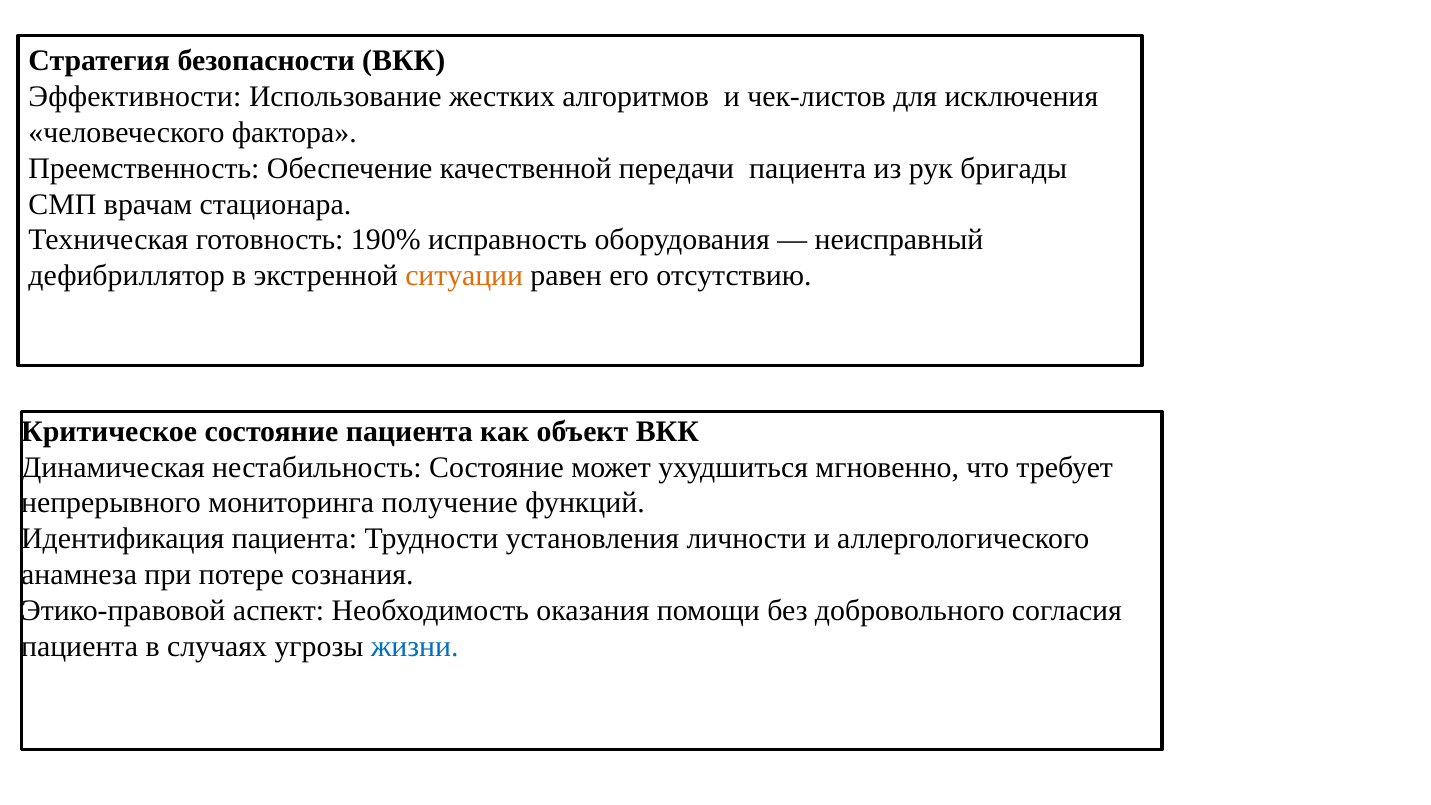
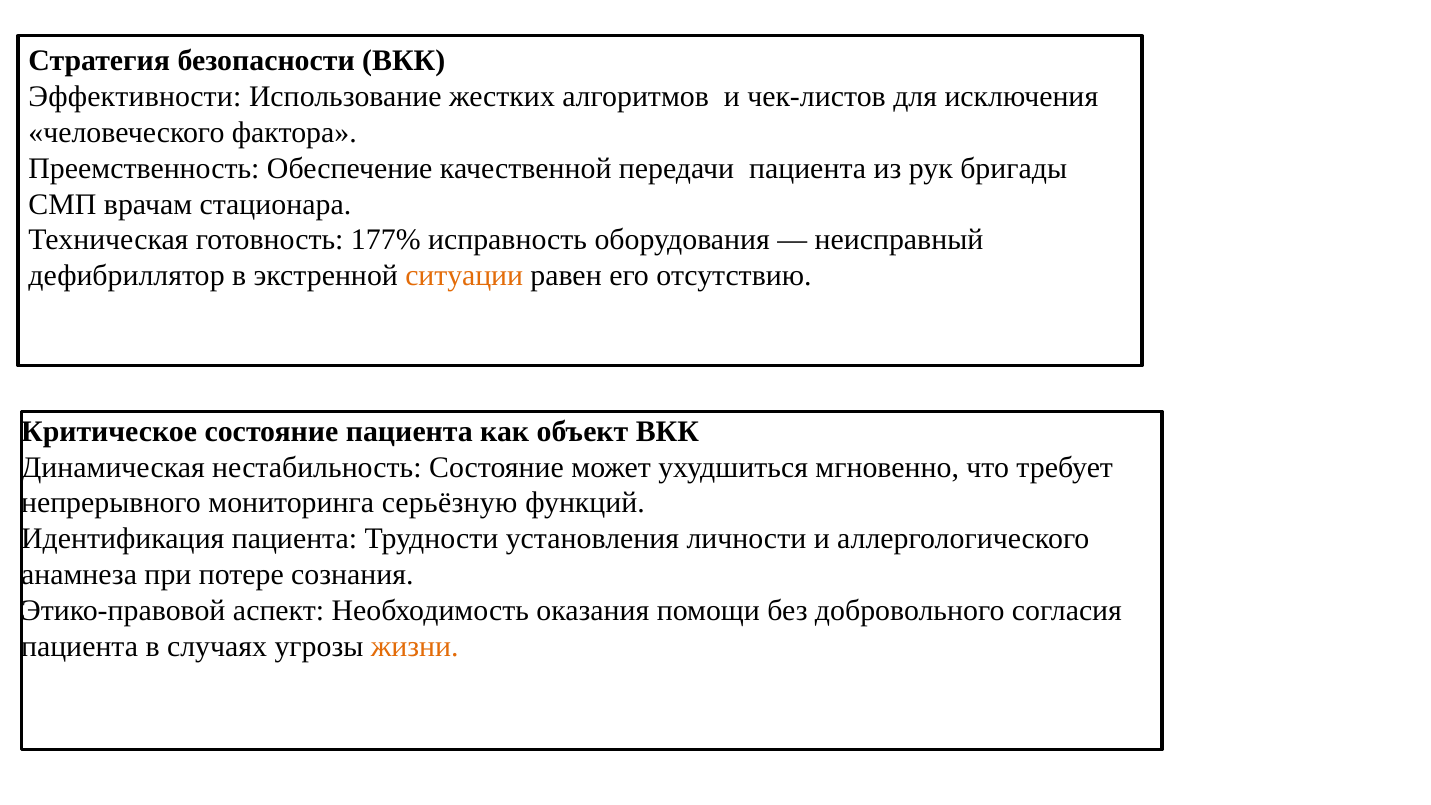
190%: 190% -> 177%
получение: получение -> серьёзную
жизни colour: blue -> orange
